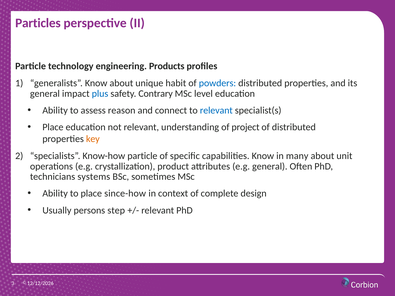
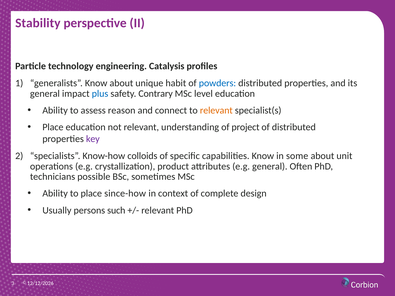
Particles: Particles -> Stability
Products: Products -> Catalysis
relevant at (216, 110) colour: blue -> orange
key colour: orange -> purple
Know-how particle: particle -> colloids
many: many -> some
systems: systems -> possible
step: step -> such
